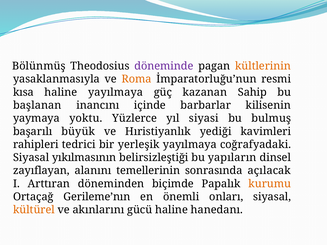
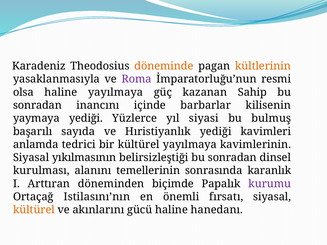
Bölünmüş: Bölünmüş -> Karadeniz
döneminde colour: purple -> orange
Roma colour: orange -> purple
kısa: kısa -> olsa
başlanan at (37, 105): başlanan -> sonradan
yaymaya yoktu: yoktu -> yediği
büyük: büyük -> sayıda
rahipleri: rahipleri -> anlamda
bir yerleşik: yerleşik -> kültürel
coğrafyadaki: coğrafyadaki -> kavimlerinin
belirsizleştiği bu yapıların: yapıların -> sonradan
zayıflayan: zayıflayan -> kurulması
açılacak: açılacak -> karanlık
kurumu colour: orange -> purple
Gerileme’nın: Gerileme’nın -> Istilasını’nın
onları: onları -> fırsatı
